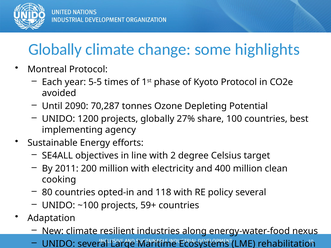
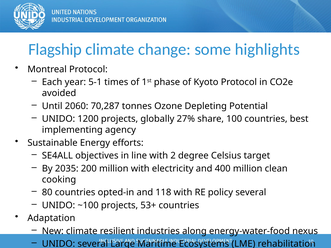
Globally at (55, 50): Globally -> Flagship
5-5: 5-5 -> 5-1
2090: 2090 -> 2060
2011: 2011 -> 2035
59+: 59+ -> 53+
